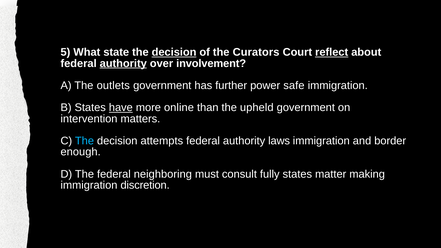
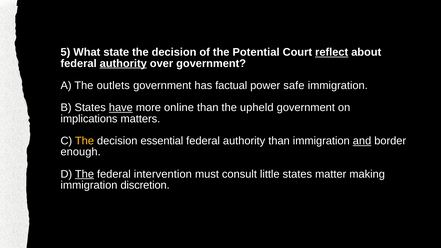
decision at (174, 52) underline: present -> none
Curators: Curators -> Potential
over involvement: involvement -> government
further: further -> factual
intervention: intervention -> implications
The at (84, 141) colour: light blue -> yellow
attempts: attempts -> essential
authority laws: laws -> than
and underline: none -> present
The at (84, 174) underline: none -> present
neighboring: neighboring -> intervention
fully: fully -> little
